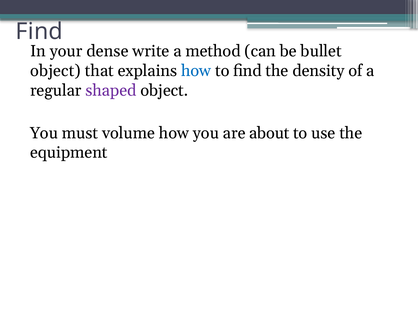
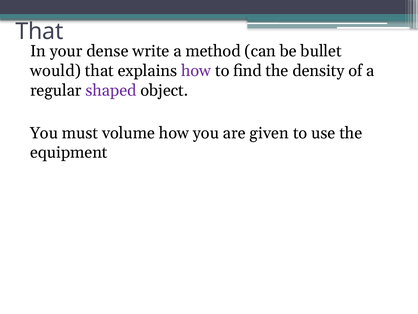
Find at (39, 31): Find -> That
object at (55, 71): object -> would
how at (196, 71) colour: blue -> purple
about: about -> given
